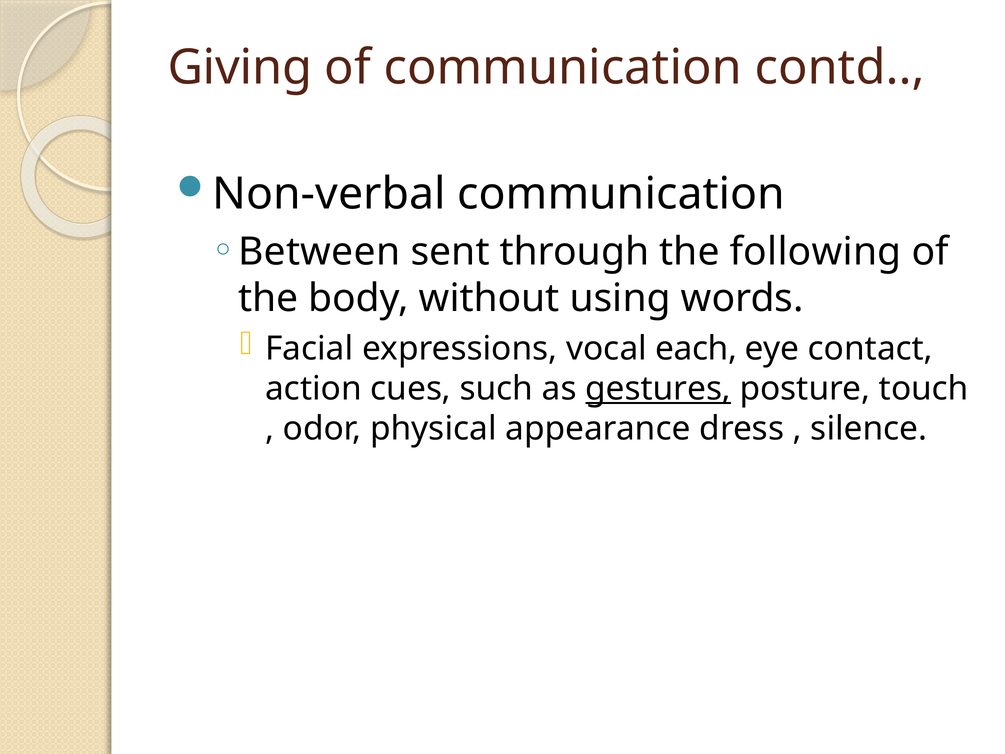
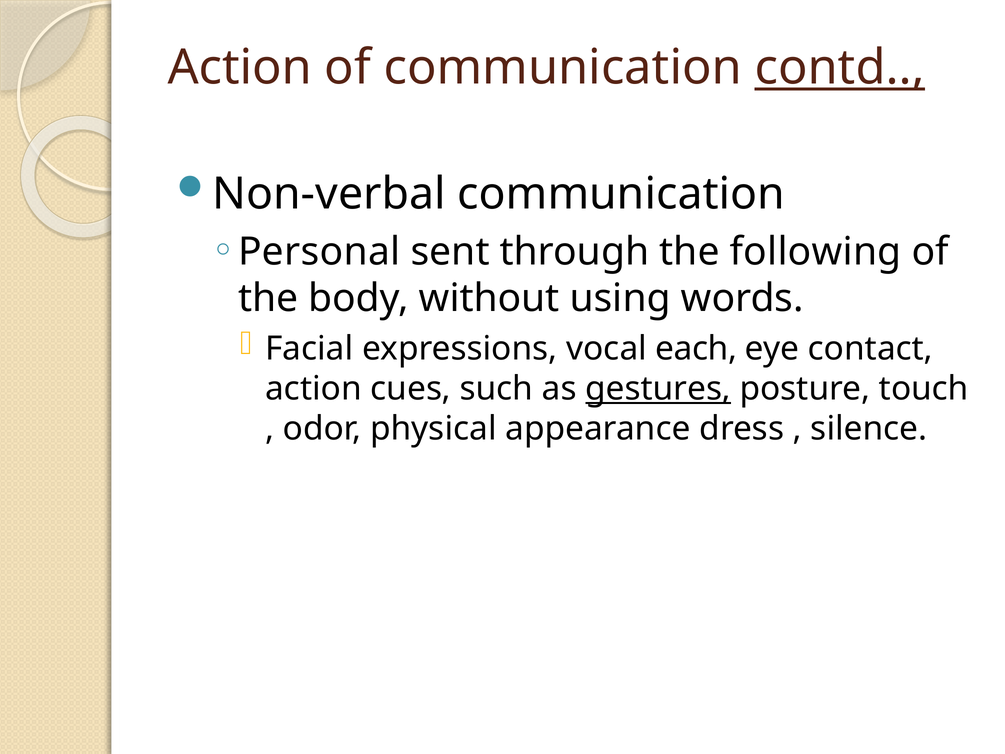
Giving at (240, 68): Giving -> Action
contd underline: none -> present
Between: Between -> Personal
